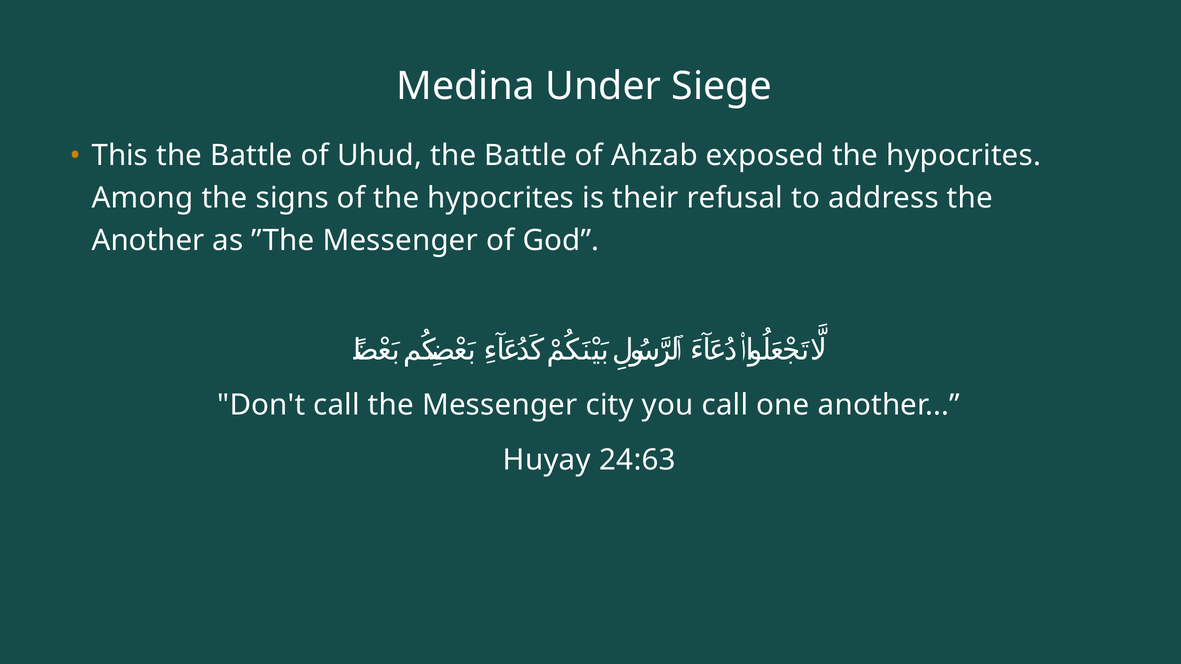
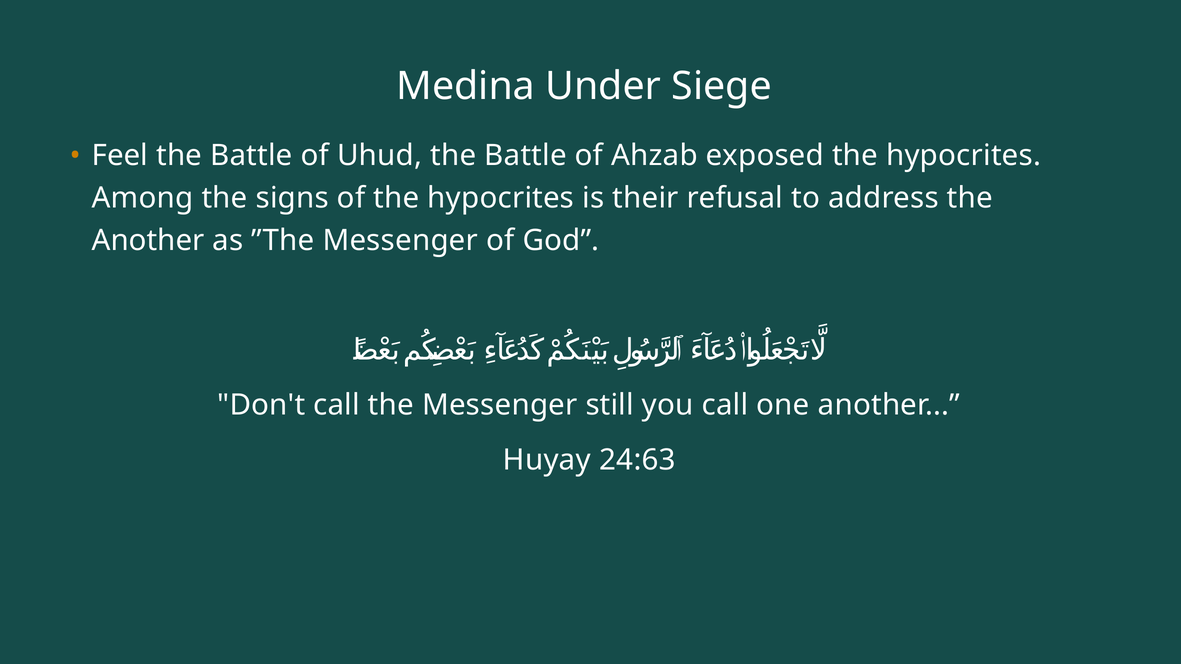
This: This -> Feel
city: city -> still
